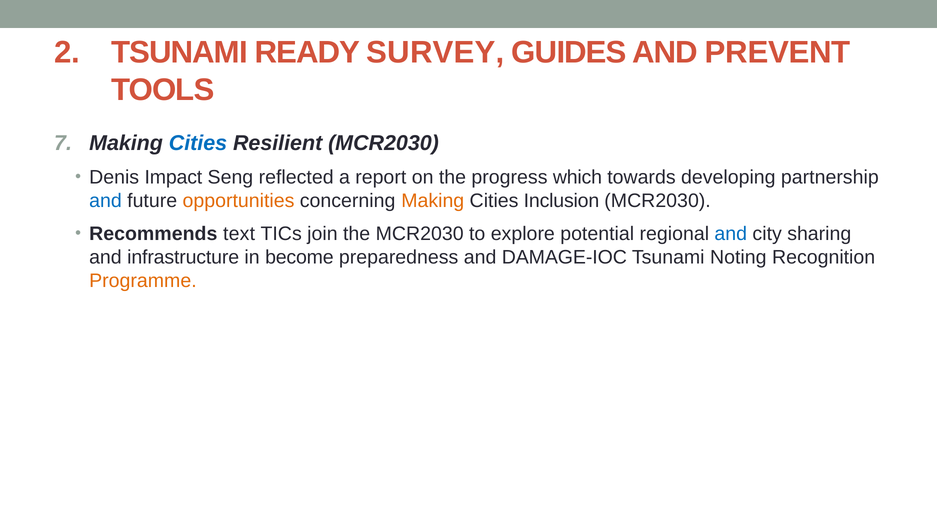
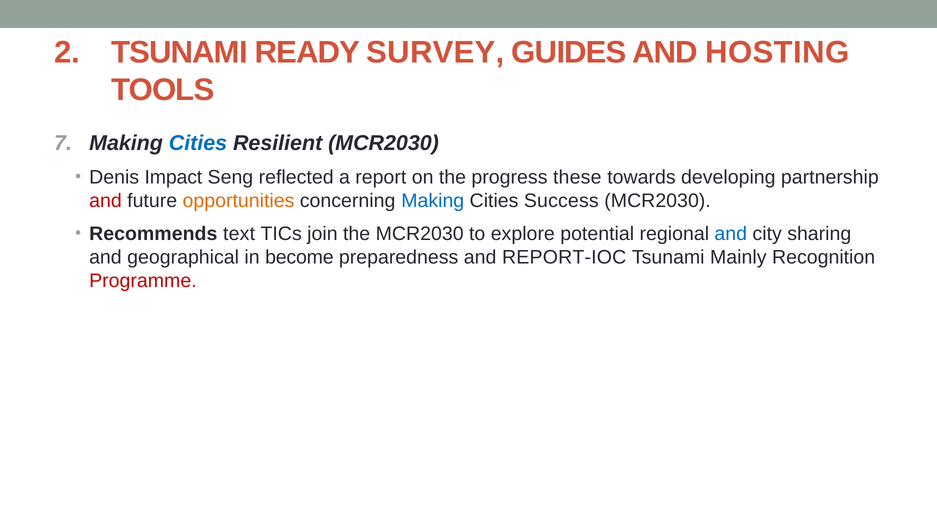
PREVENT: PREVENT -> HOSTING
which: which -> these
and at (105, 201) colour: blue -> red
Making at (433, 201) colour: orange -> blue
Inclusion: Inclusion -> Success
infrastructure: infrastructure -> geographical
DAMAGE-IOC: DAMAGE-IOC -> REPORT-IOC
Noting: Noting -> Mainly
Programme colour: orange -> red
